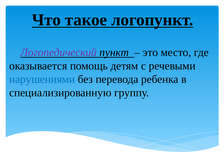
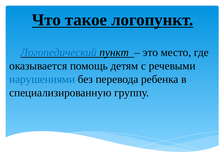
Логопедический colour: purple -> blue
